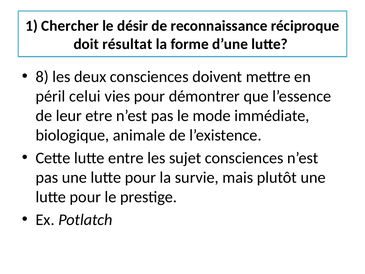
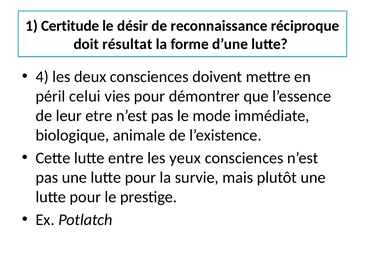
Chercher: Chercher -> Certitude
8: 8 -> 4
sujet: sujet -> yeux
